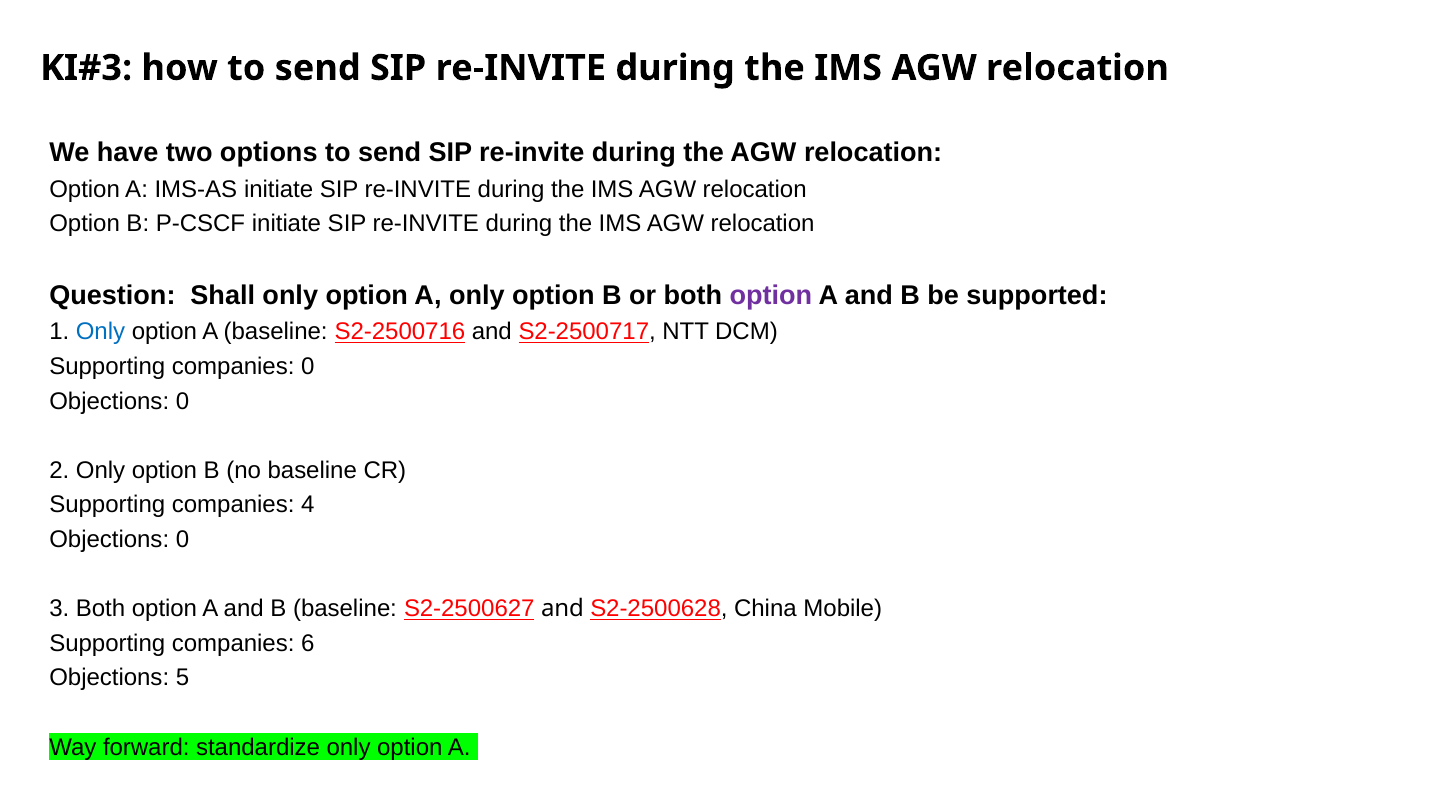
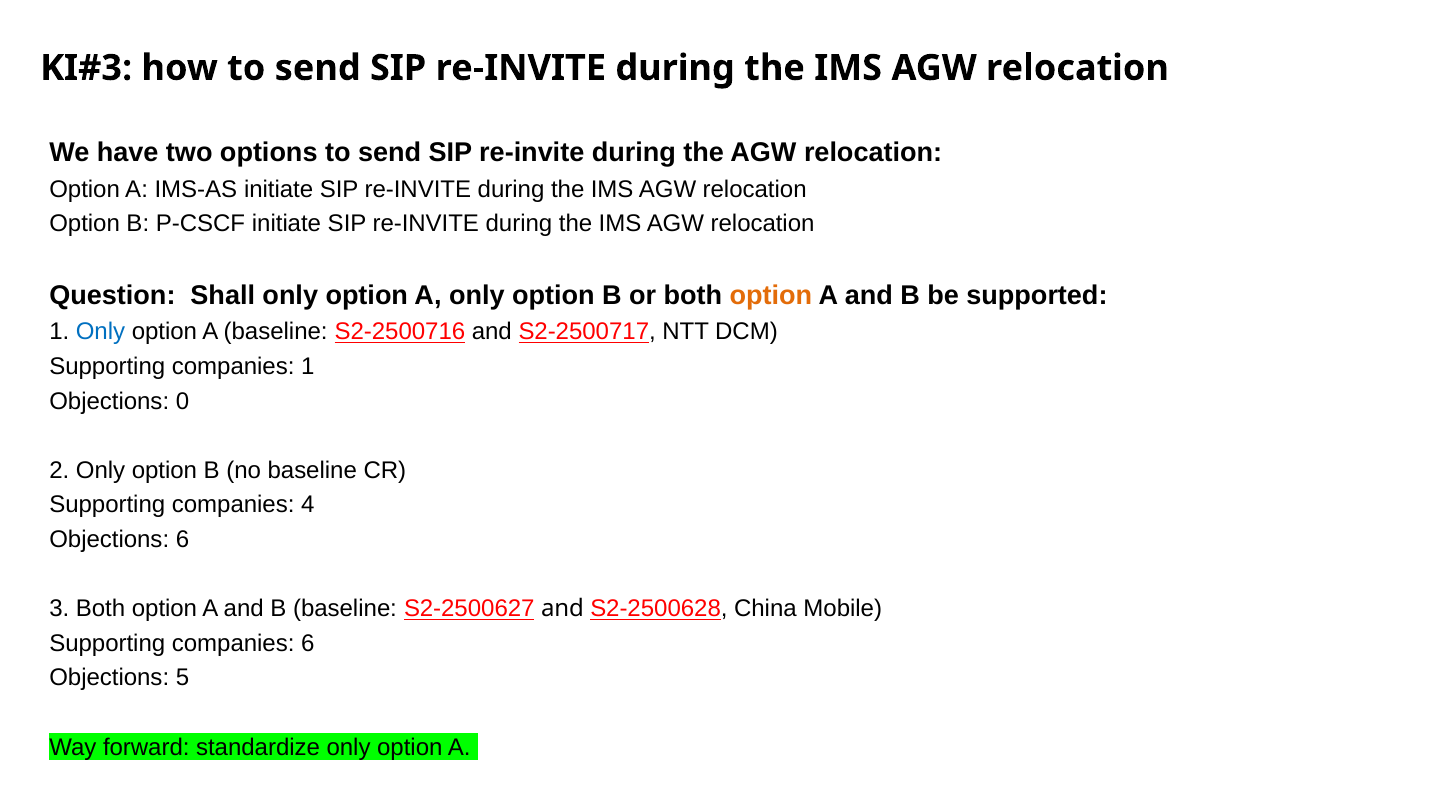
option at (771, 296) colour: purple -> orange
companies 0: 0 -> 1
0 at (182, 539): 0 -> 6
